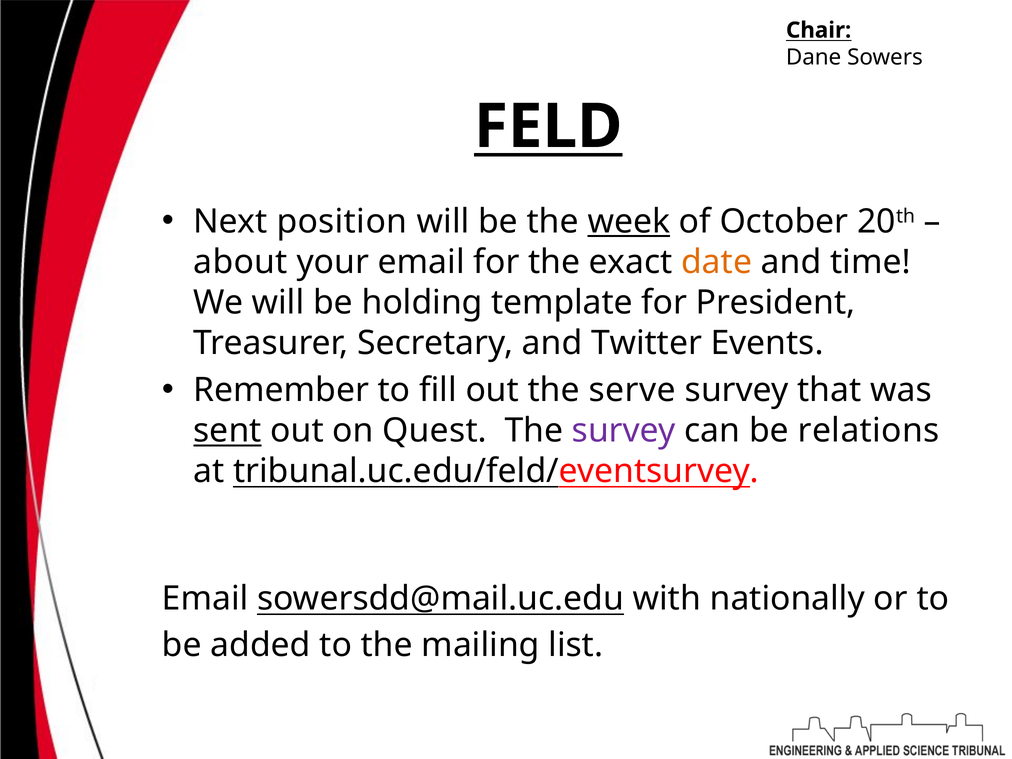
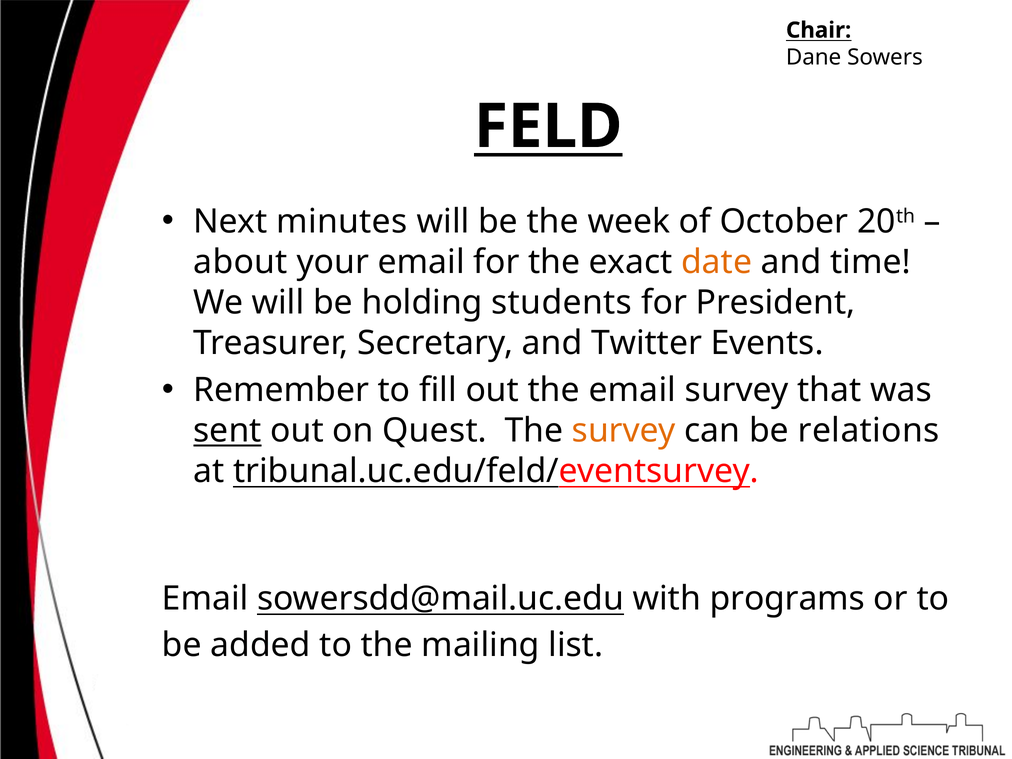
position: position -> minutes
week underline: present -> none
template: template -> students
the serve: serve -> email
survey at (624, 431) colour: purple -> orange
nationally: nationally -> programs
